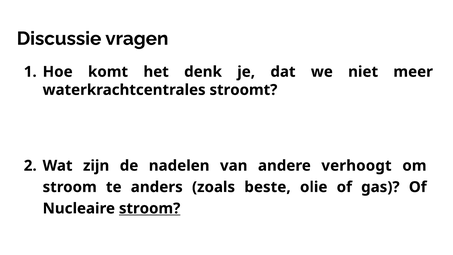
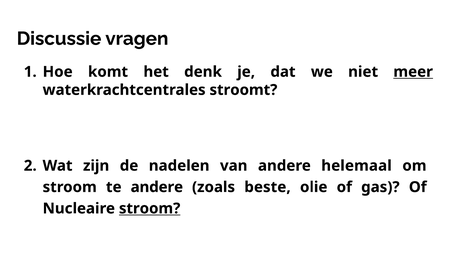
meer underline: none -> present
verhoogt: verhoogt -> helemaal
te anders: anders -> andere
